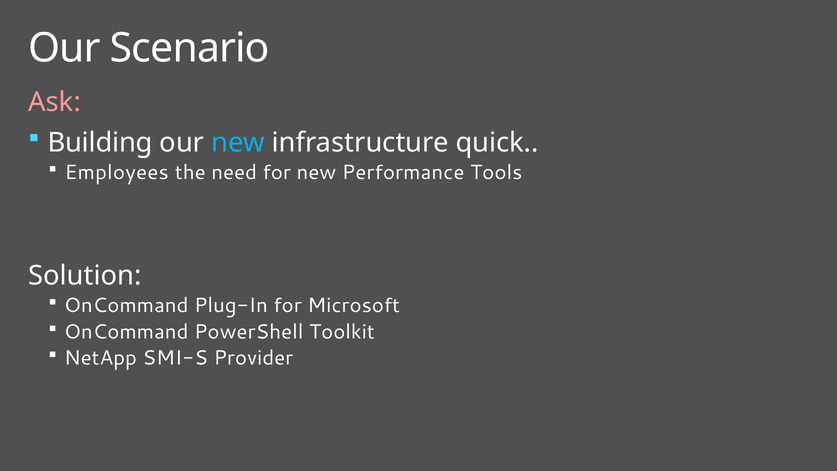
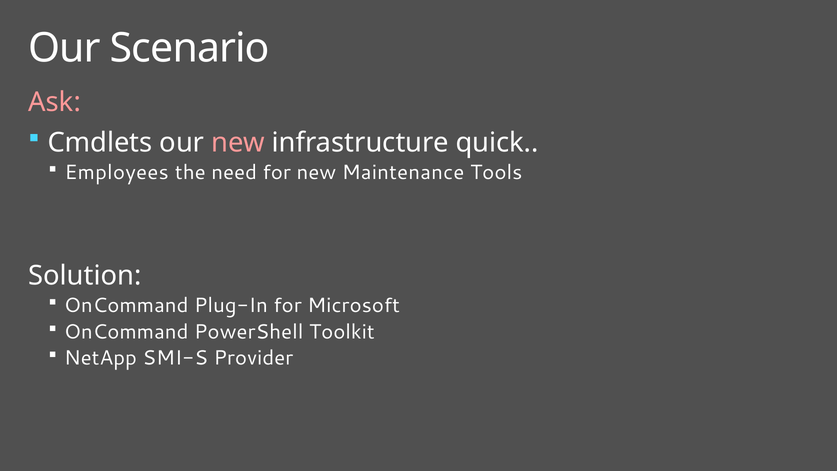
Building: Building -> Cmdlets
new at (238, 142) colour: light blue -> pink
Performance: Performance -> Maintenance
